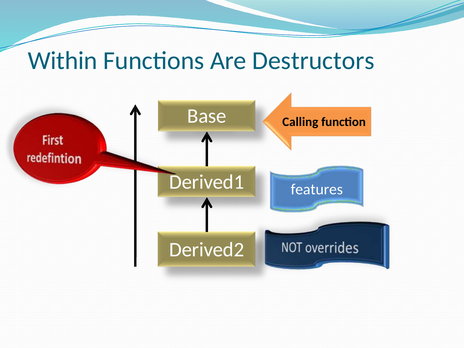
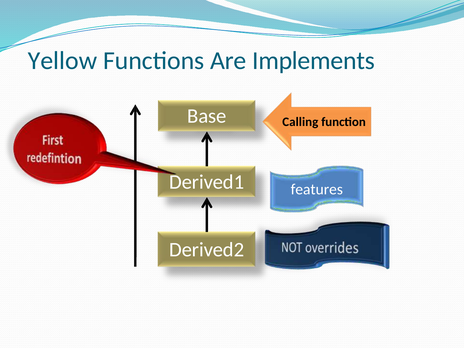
Within: Within -> Yellow
Destructors: Destructors -> Implements
